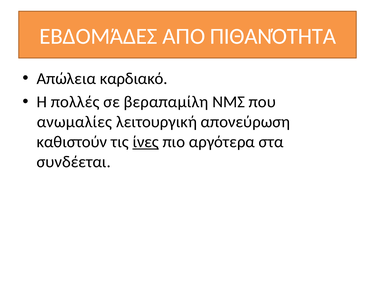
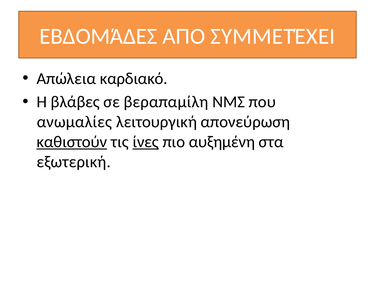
ΠΙΘΑΝΌΤΗΤΑ: ΠΙΘΑΝΌΤΗΤΑ -> ΣΥΜΜΕΤΈΧΕΙ
πολλές: πολλές -> βλάβες
καθιστούν underline: none -> present
αργότερα: αργότερα -> αυξημένη
συνδέεται: συνδέεται -> εξωτερική
